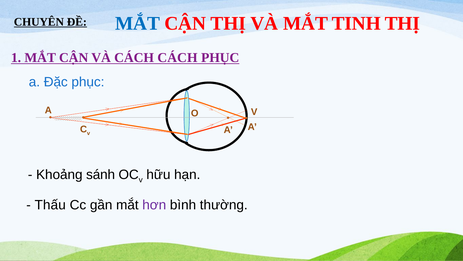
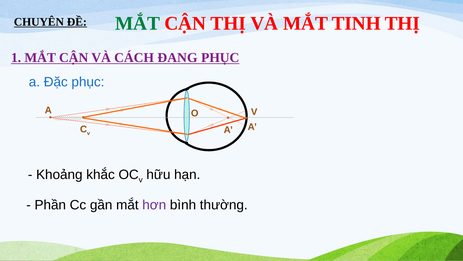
MẮT at (138, 23) colour: blue -> green
CÁCH CÁCH: CÁCH -> ĐANG
sánh: sánh -> khắc
Thấu: Thấu -> Phần
